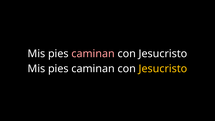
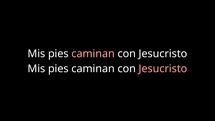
Jesucristo at (163, 69) colour: yellow -> pink
